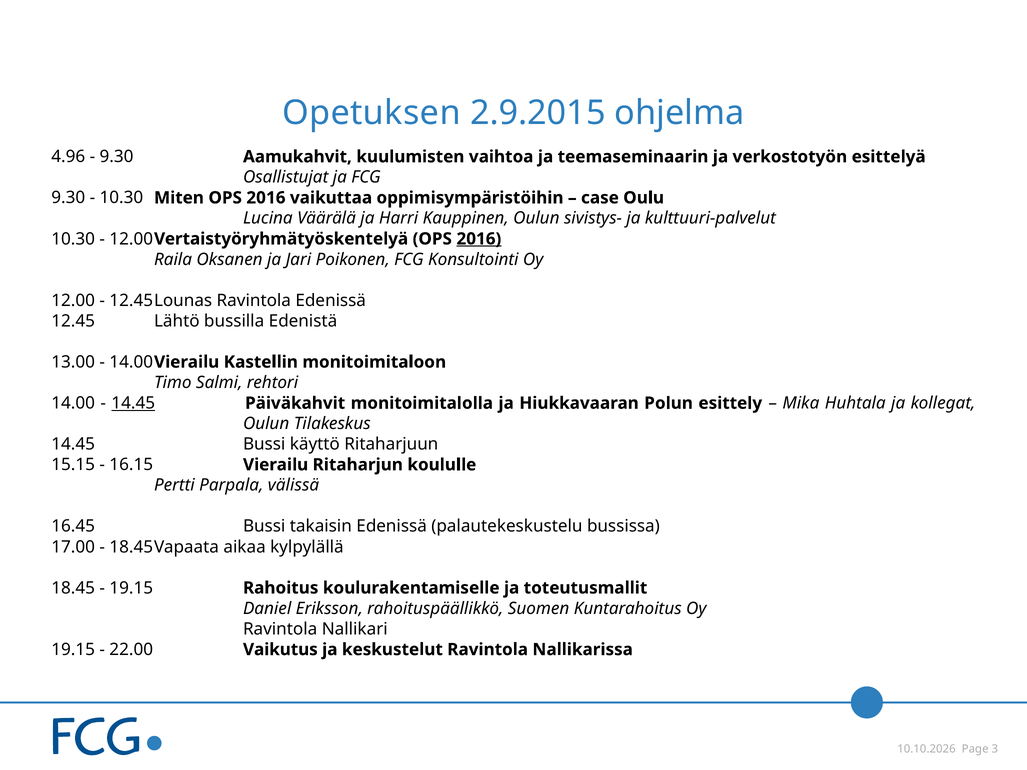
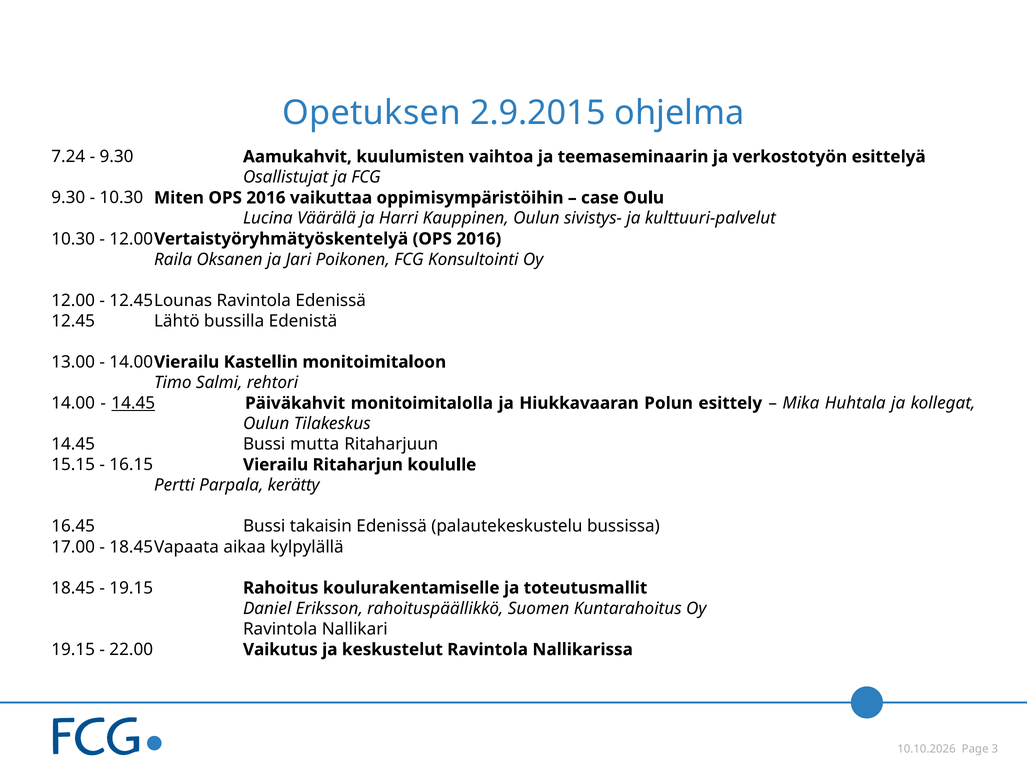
4.96: 4.96 -> 7.24
2016 at (479, 239) underline: present -> none
käyttö: käyttö -> mutta
välissä: välissä -> kerätty
